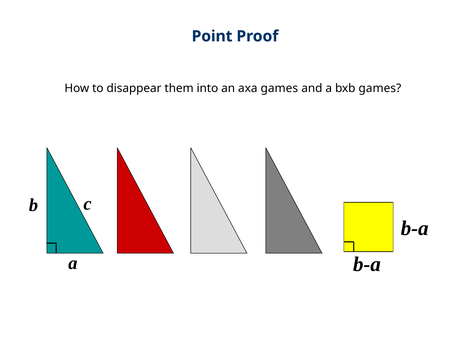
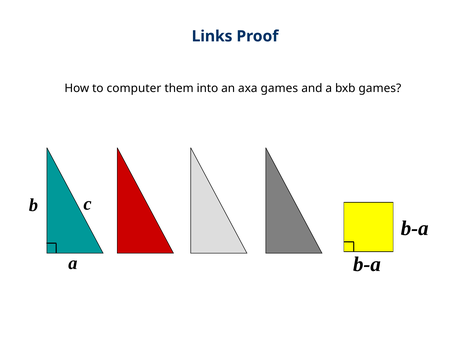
Point: Point -> Links
disappear: disappear -> computer
